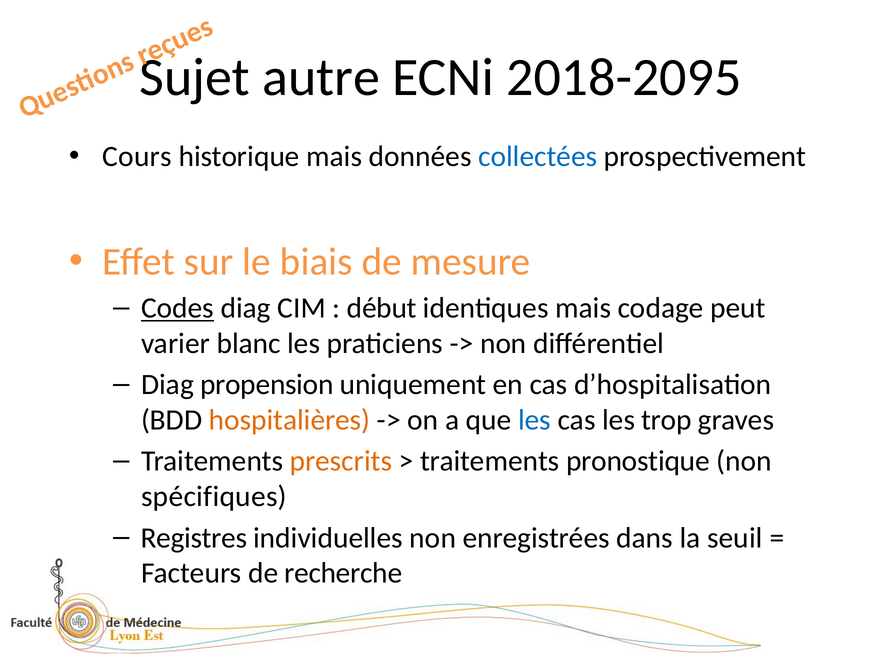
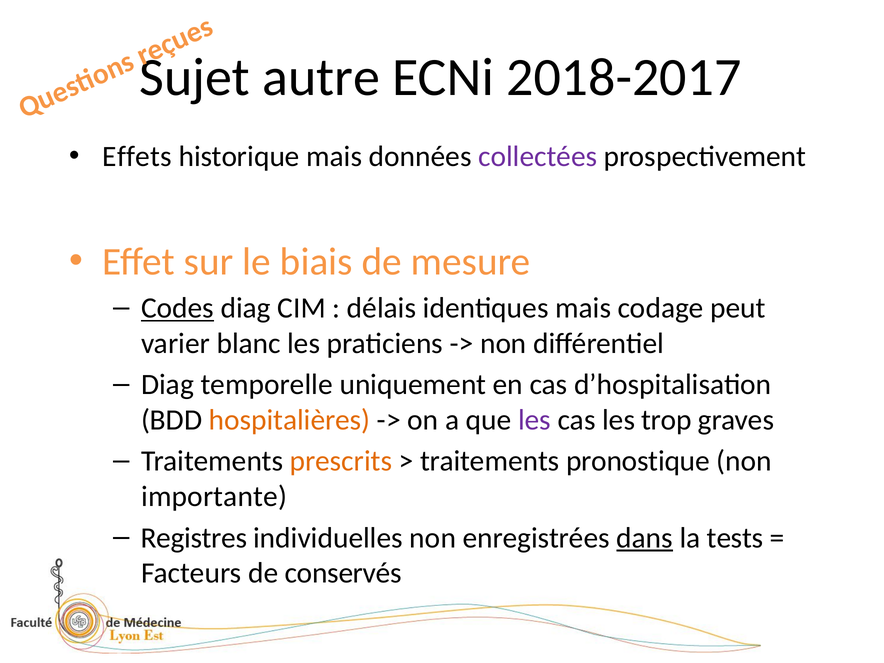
2018-2095: 2018-2095 -> 2018-2017
Cours: Cours -> Effets
collectées colour: blue -> purple
début: début -> délais
propension: propension -> temporelle
les at (534, 420) colour: blue -> purple
spécifiques: spécifiques -> importante
dans underline: none -> present
seuil: seuil -> tests
recherche: recherche -> conservés
